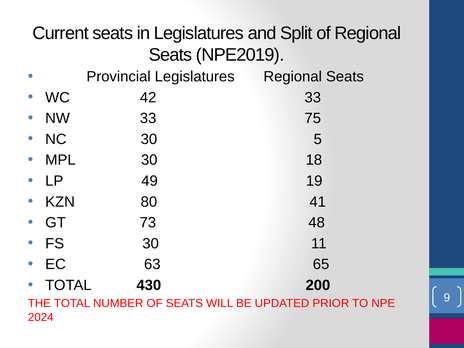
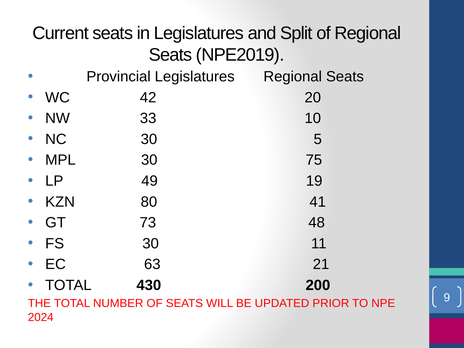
42 33: 33 -> 20
75: 75 -> 10
18: 18 -> 75
65: 65 -> 21
